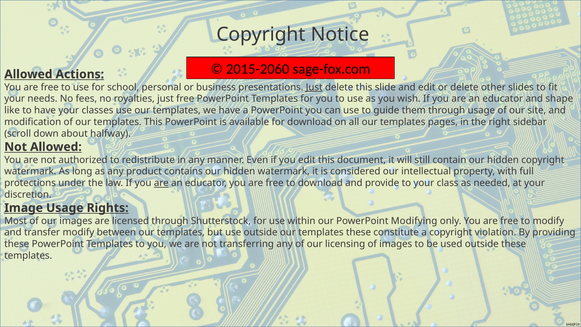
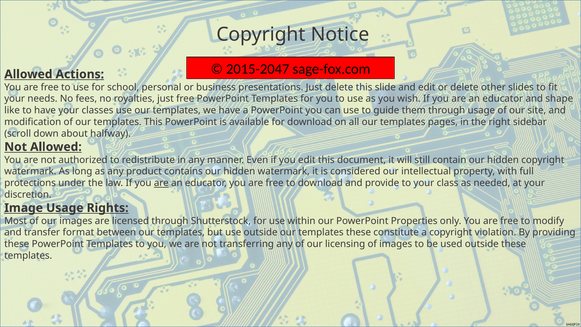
2015-2060: 2015-2060 -> 2015-2047
Just at (314, 87) underline: present -> none
Modifying: Modifying -> Properties
transfer modify: modify -> format
